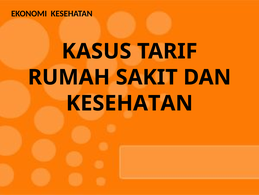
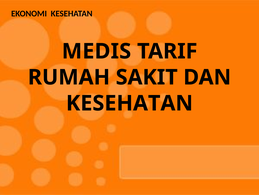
KASUS: KASUS -> MEDIS
